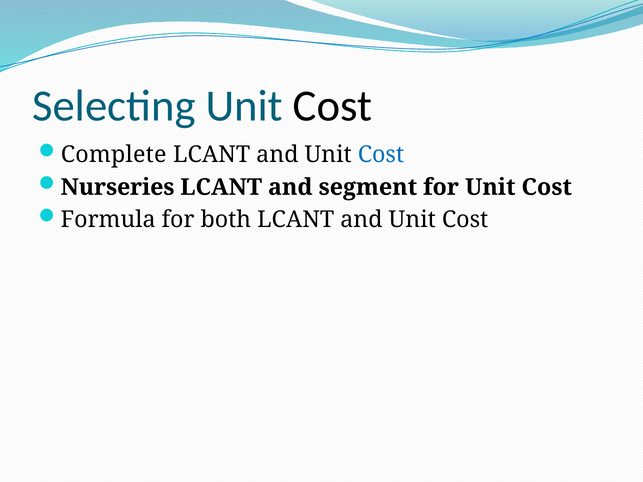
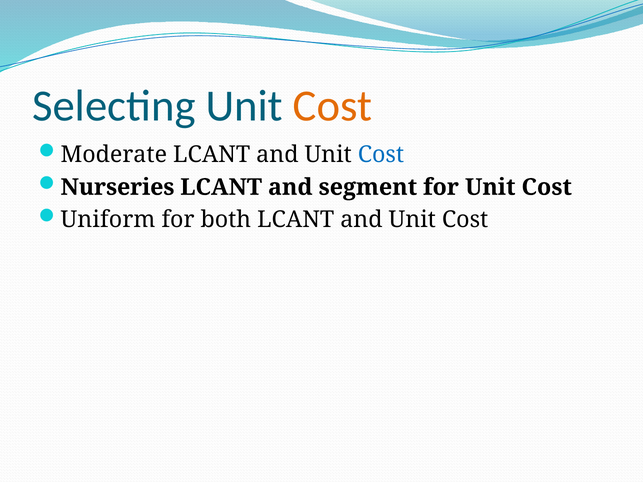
Cost at (333, 106) colour: black -> orange
Complete: Complete -> Moderate
Formula: Formula -> Uniform
